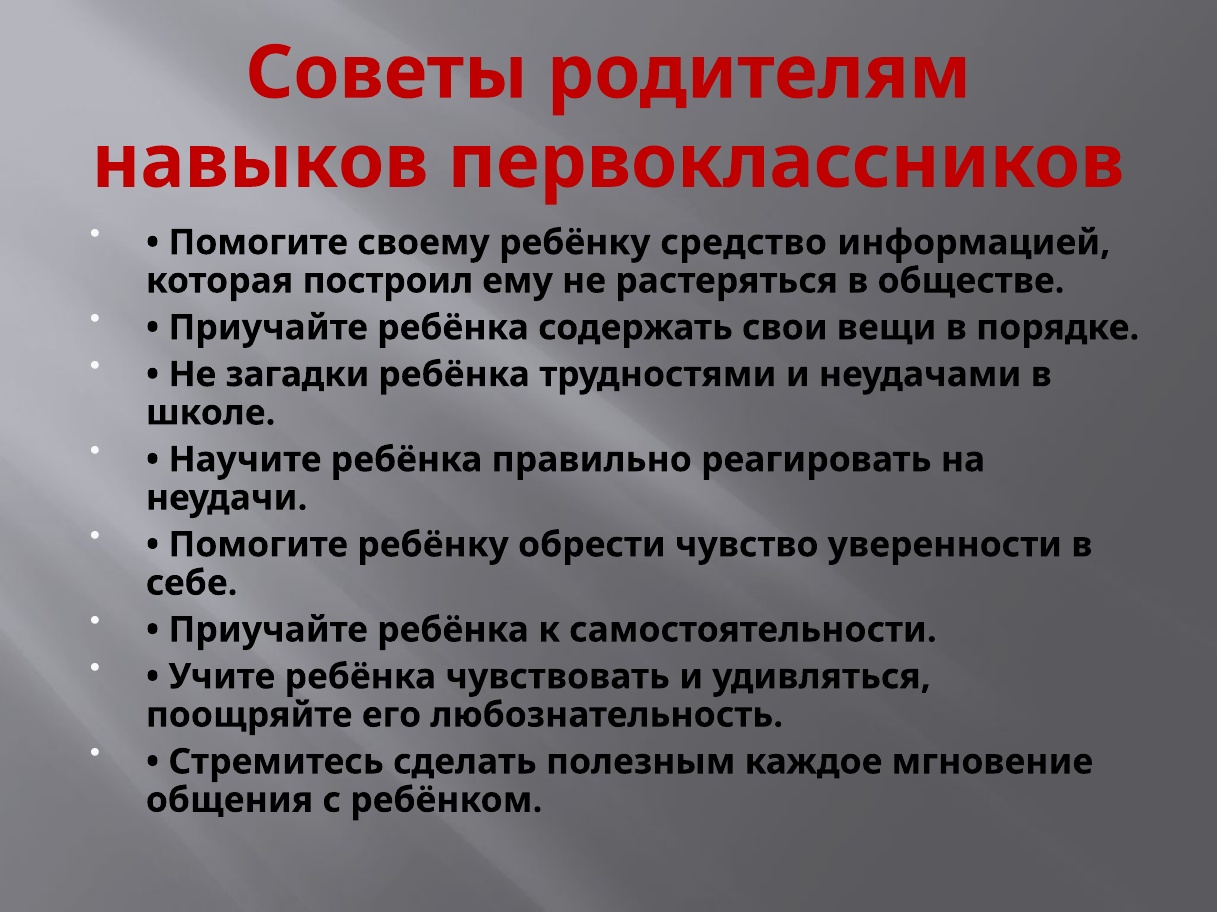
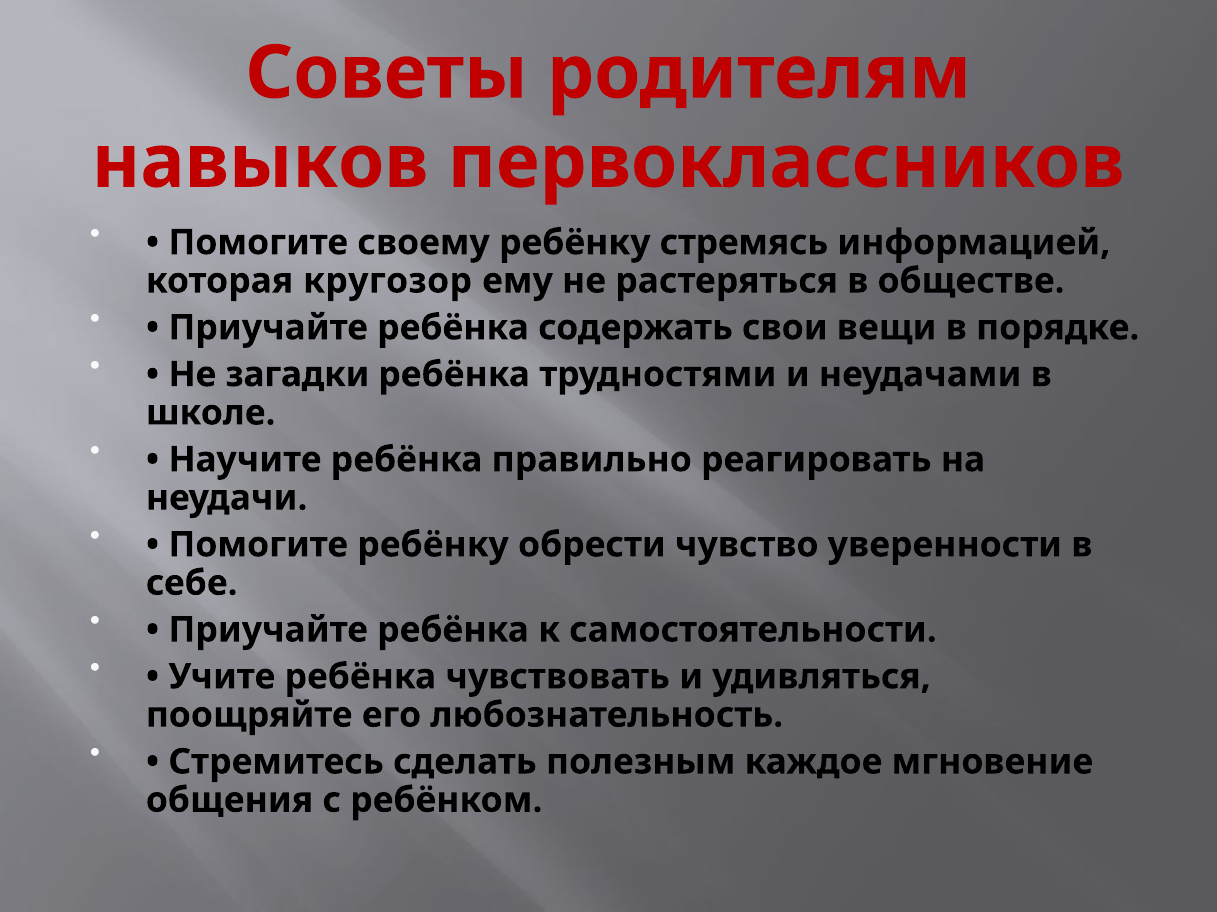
средство: средство -> стремясь
построил: построил -> кругозор
